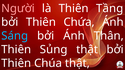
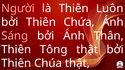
Tầng: Tầng -> Luôn
Sáng colour: light blue -> pink
Sủng: Sủng -> Tông
